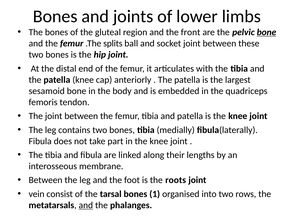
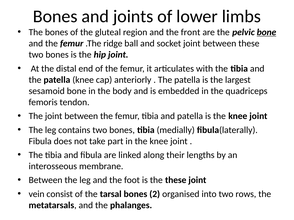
splits: splits -> ridge
the roots: roots -> these
1: 1 -> 2
and at (86, 206) underline: present -> none
